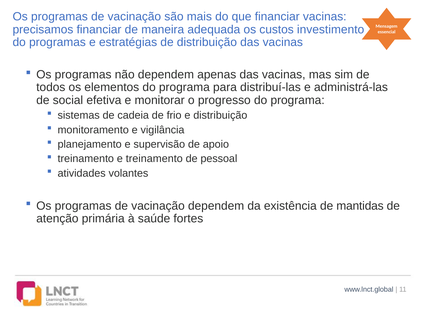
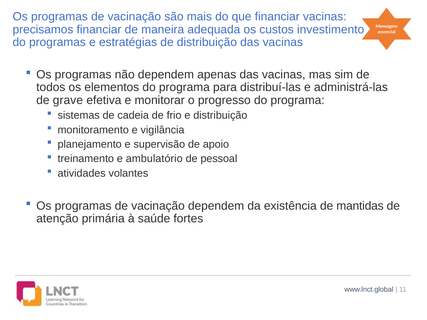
social: social -> grave
e treinamento: treinamento -> ambulatório
